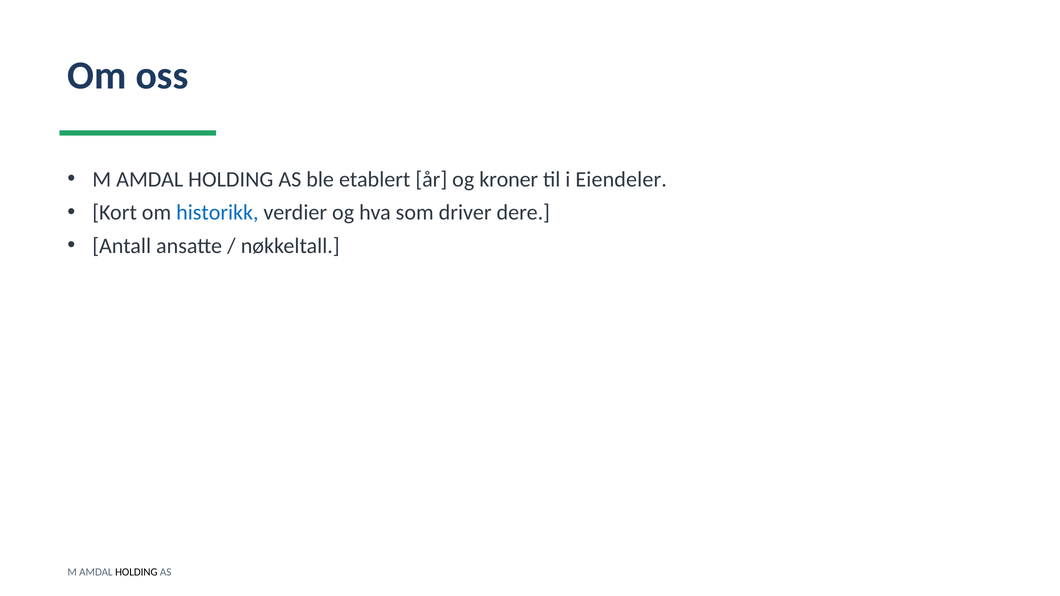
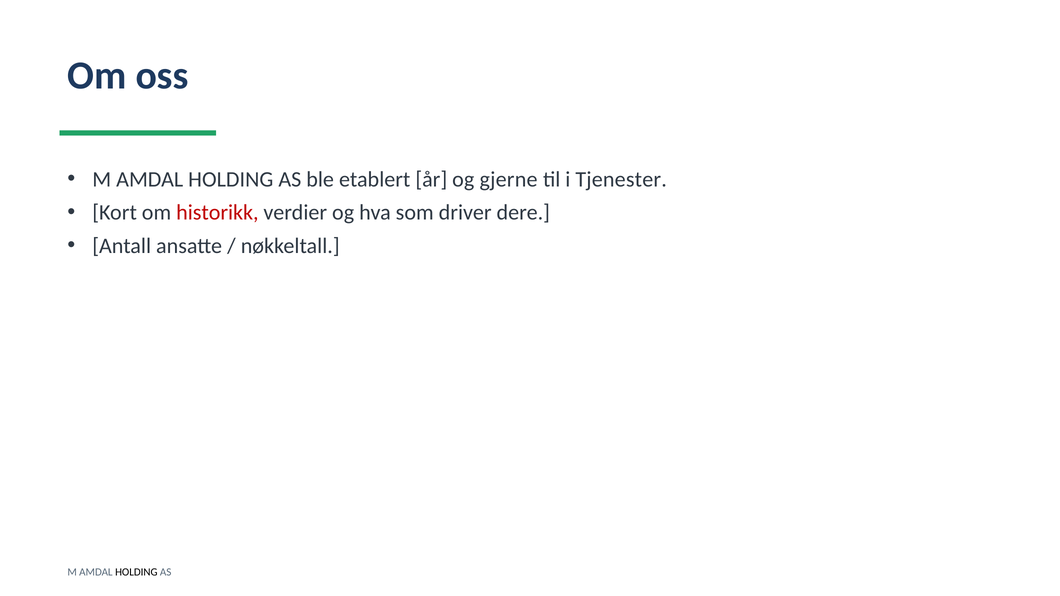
kroner: kroner -> gjerne
Eiendeler: Eiendeler -> Tjenester
historikk colour: blue -> red
